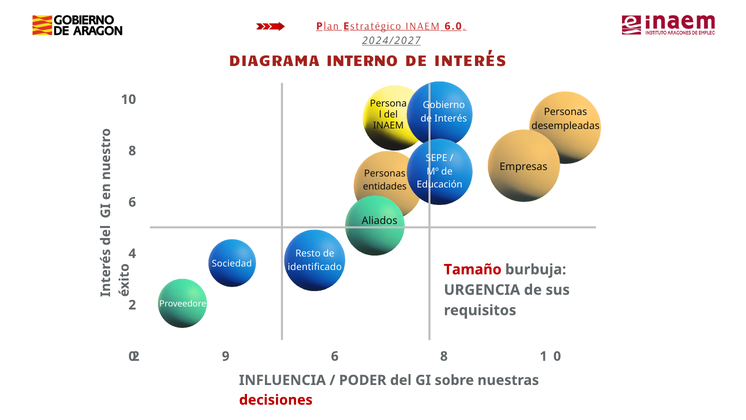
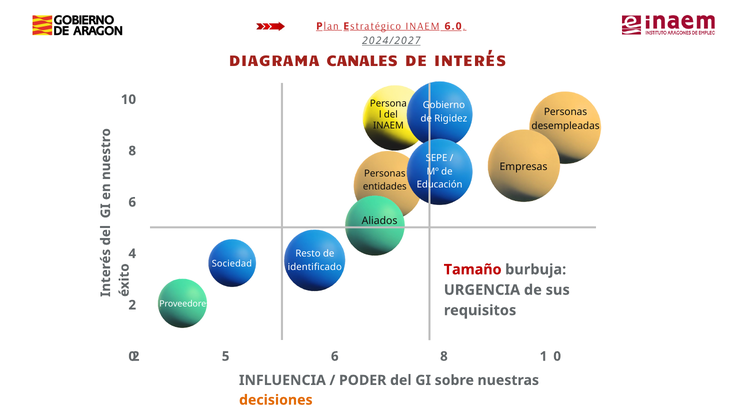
INTERNO: INTERNO -> CANALES
Interés at (451, 118): Interés -> Rigidez
9: 9 -> 5
decisiones colour: red -> orange
